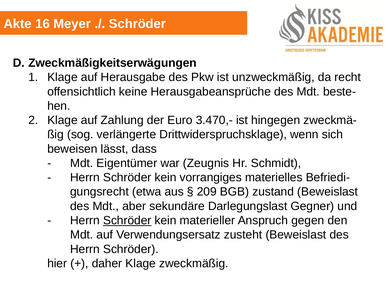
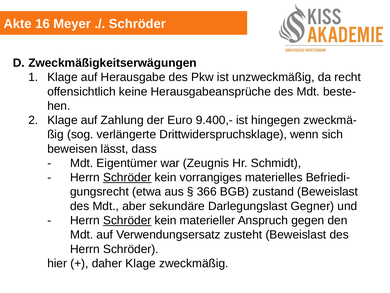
3.470,-: 3.470,- -> 9.400,-
Schröder at (127, 177) underline: none -> present
209: 209 -> 366
